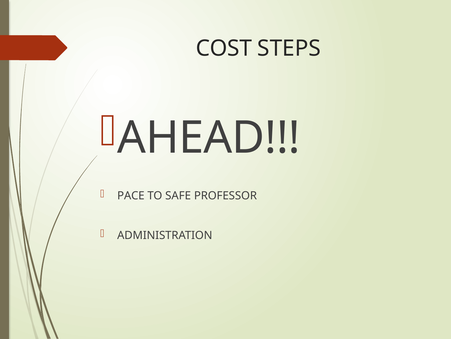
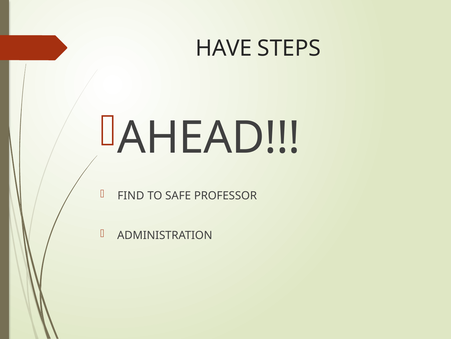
COST: COST -> HAVE
PACE: PACE -> FIND
